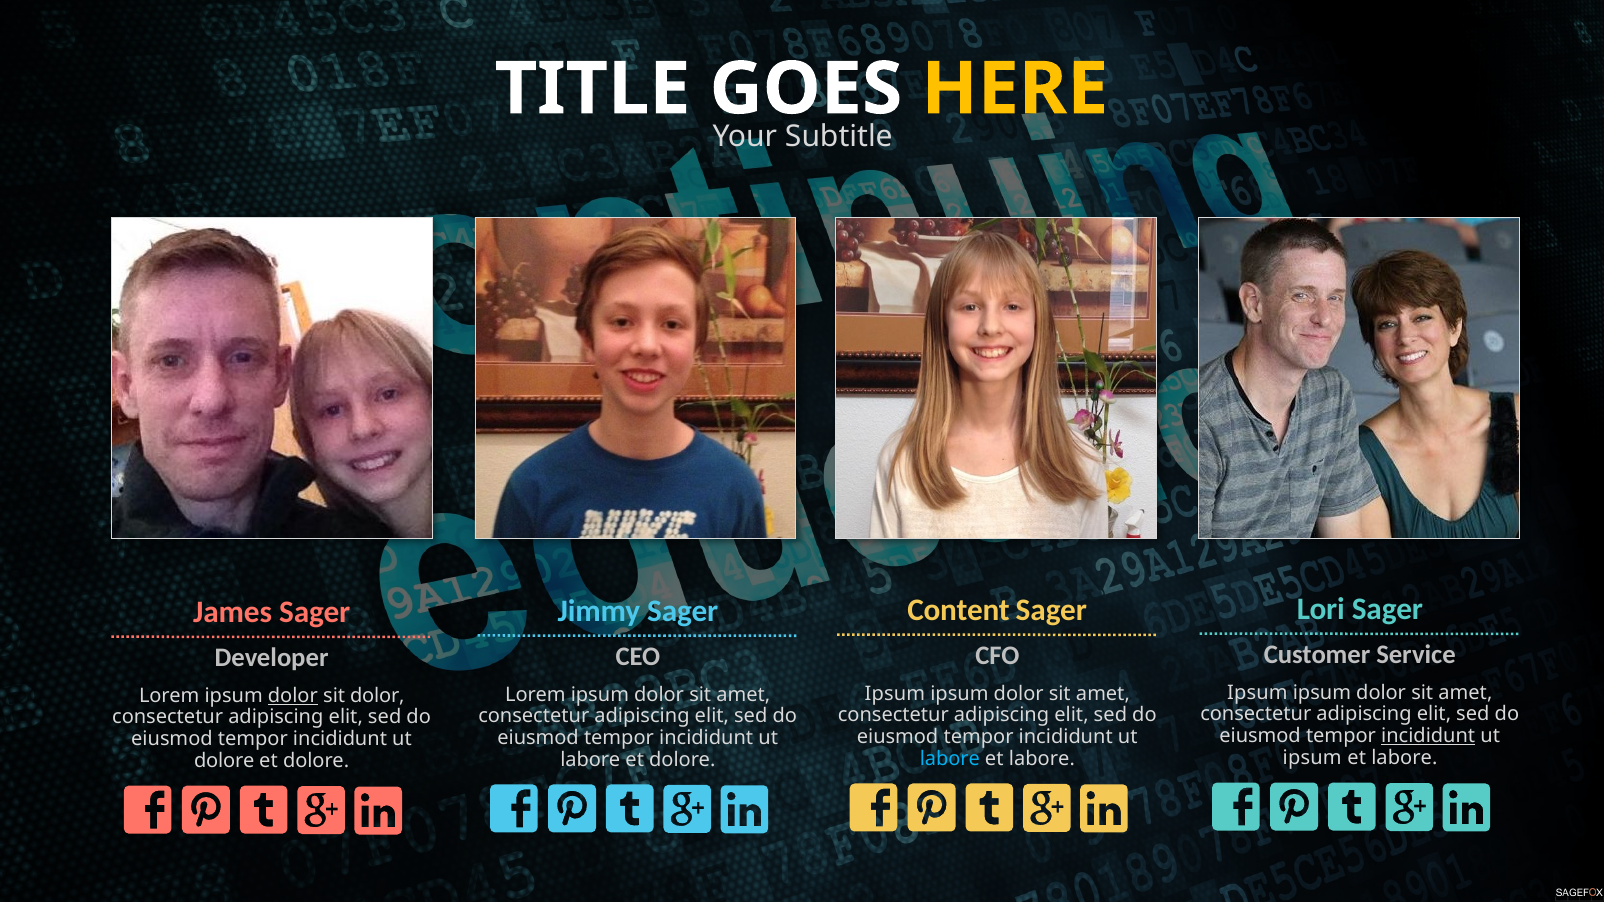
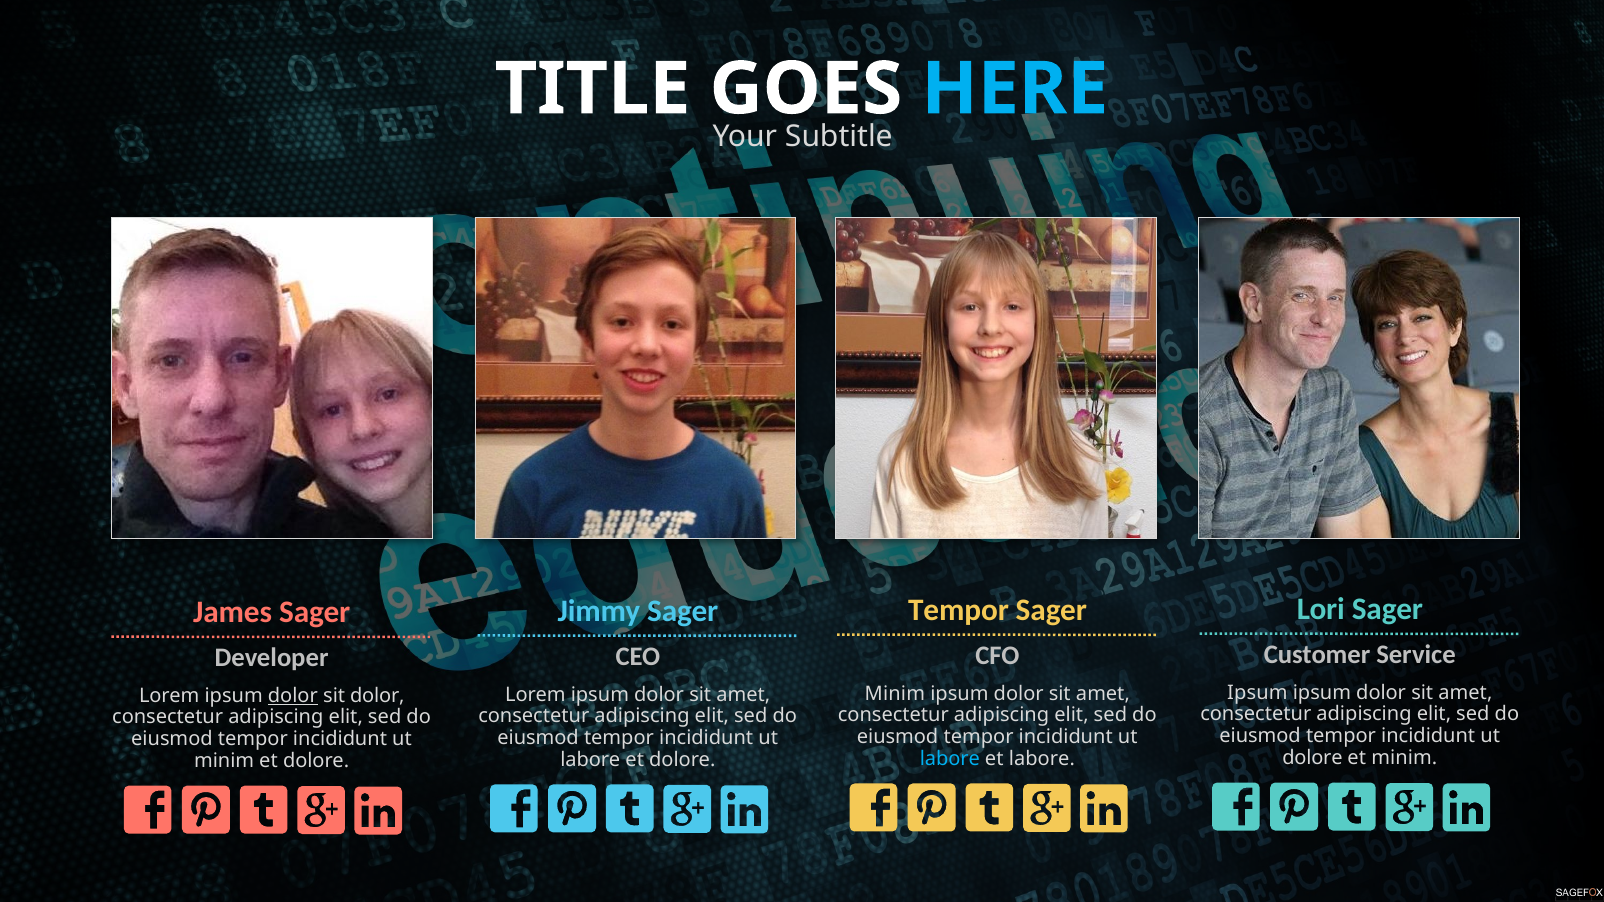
HERE colour: yellow -> light blue
Content at (959, 610): Content -> Tempor
Ipsum at (895, 694): Ipsum -> Minim
incididunt at (1428, 736) underline: present -> none
ipsum at (1312, 758): ipsum -> dolore
labore at (1404, 758): labore -> minim
dolore at (224, 761): dolore -> minim
